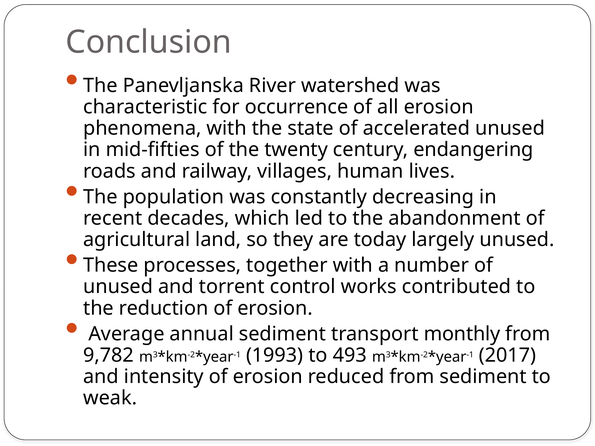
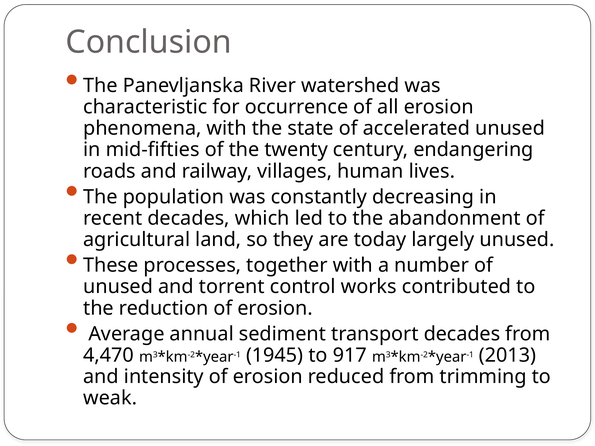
transport monthly: monthly -> decades
9,782: 9,782 -> 4,470
1993: 1993 -> 1945
493: 493 -> 917
2017: 2017 -> 2013
from sediment: sediment -> trimming
